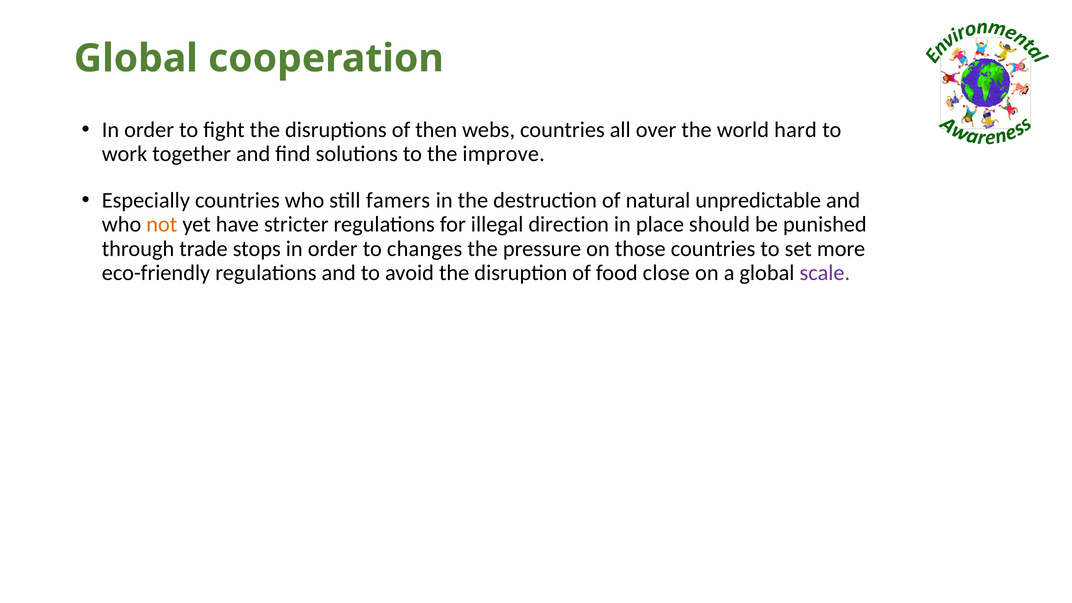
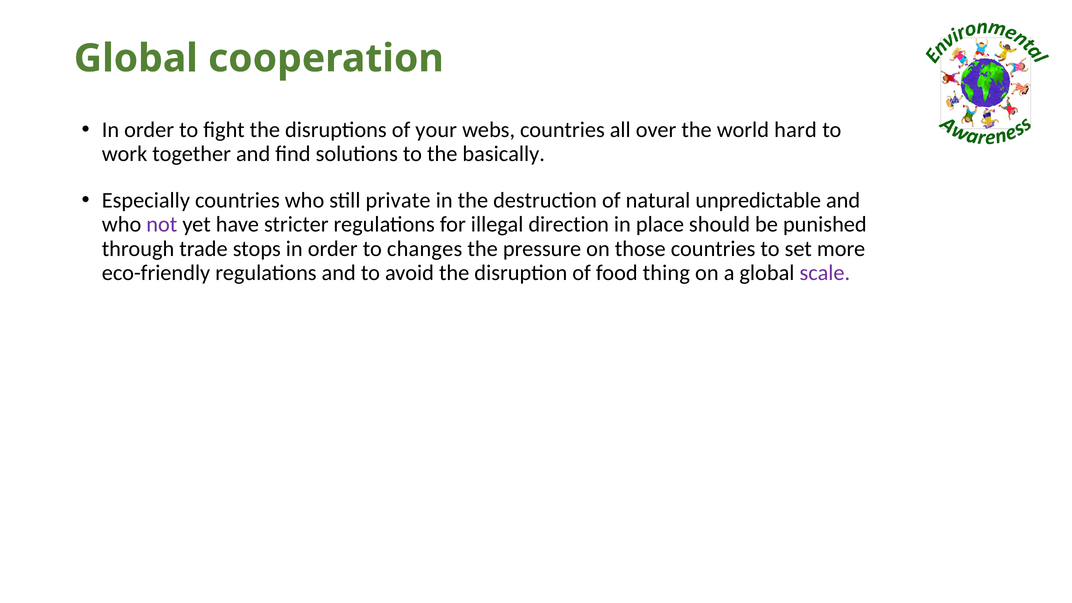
then: then -> your
improve: improve -> basically
famers: famers -> private
not colour: orange -> purple
close: close -> thing
